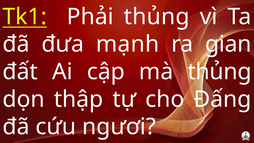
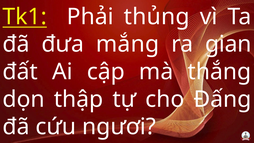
mạnh: mạnh -> mắng
mà thủng: thủng -> thắng
